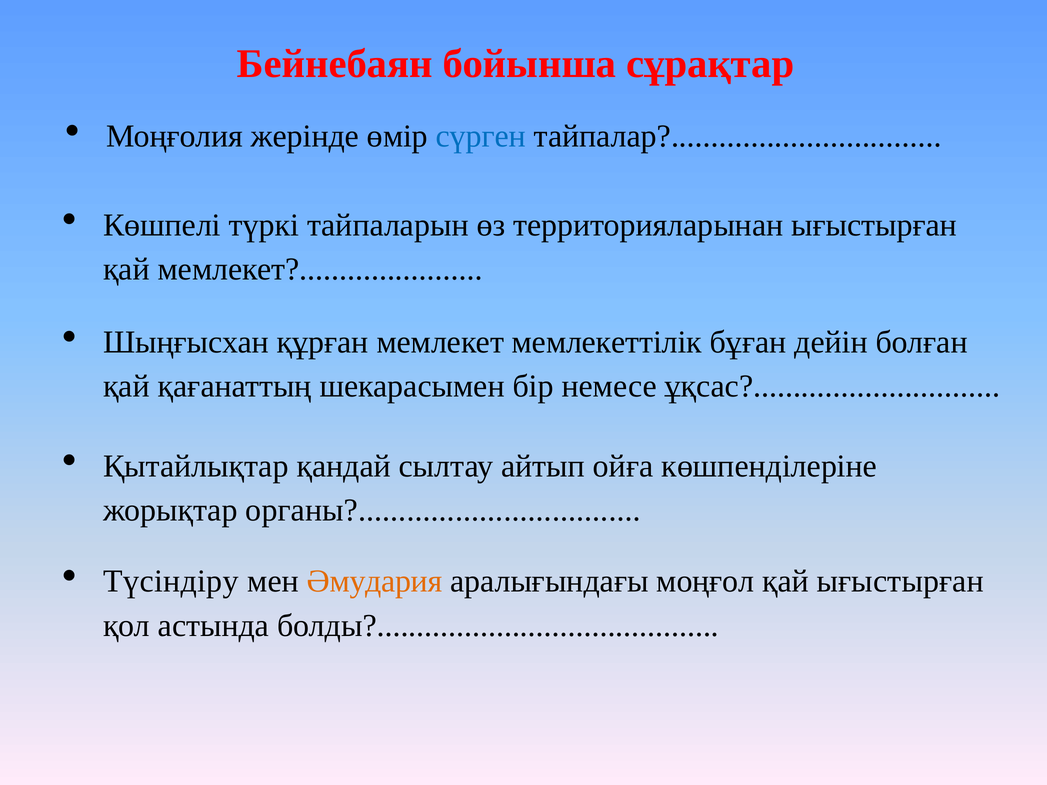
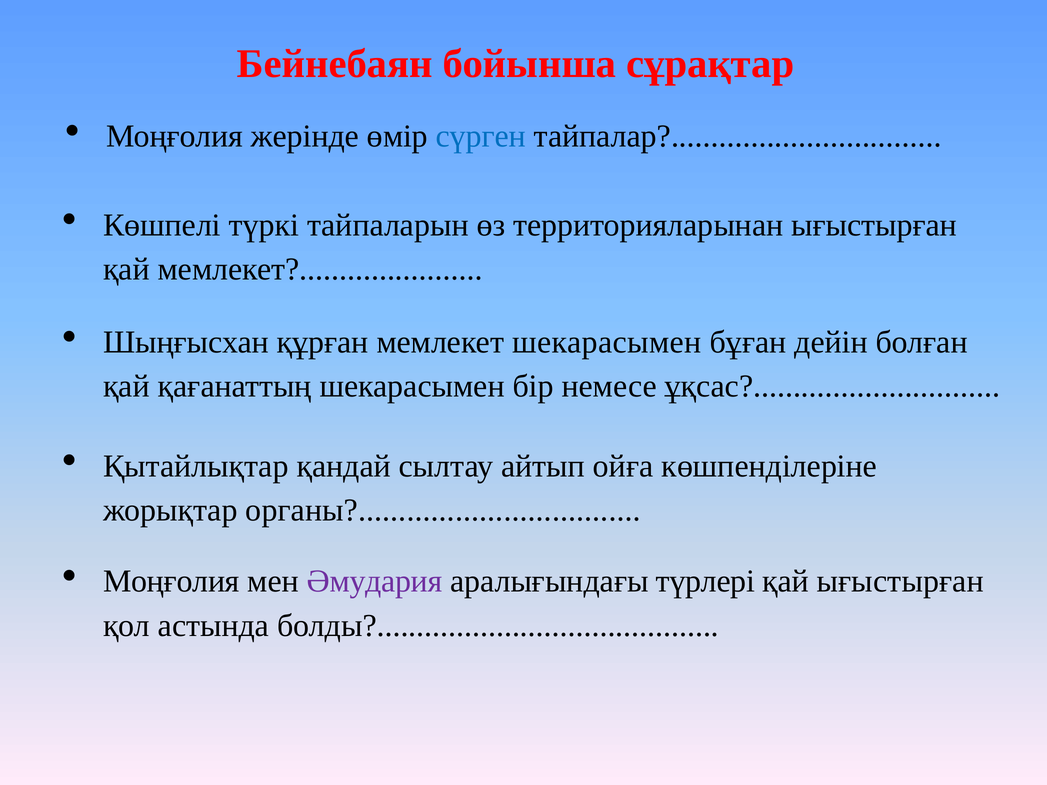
мемлекет мемлекеттілік: мемлекеттілік -> шекарасымен
Түсіндіру at (171, 582): Түсіндіру -> Моңғолия
Әмудария colour: orange -> purple
моңғол: моңғол -> түрлері
